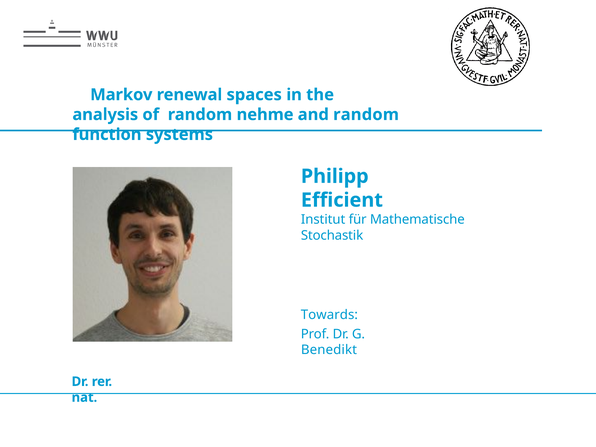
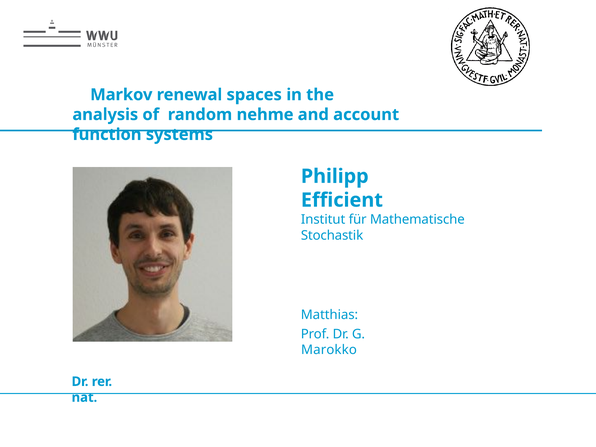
and random: random -> account
Towards: Towards -> Matthias
Benedikt: Benedikt -> Marokko
